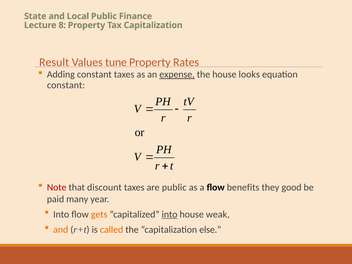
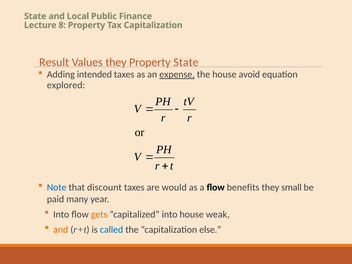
Values tune: tune -> they
Property Rates: Rates -> State
Adding constant: constant -> intended
looks: looks -> avoid
constant at (66, 85): constant -> explored
Note colour: red -> blue
are public: public -> would
good: good -> small
into at (170, 214) underline: present -> none
called colour: orange -> blue
